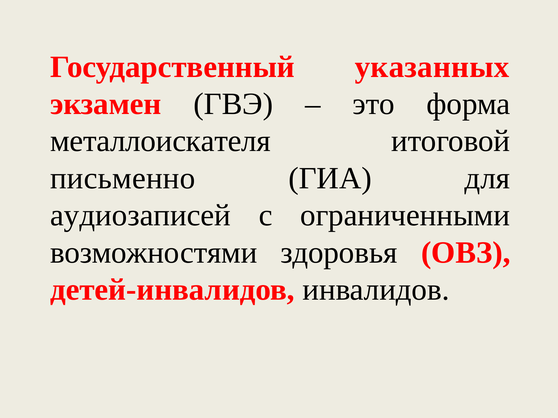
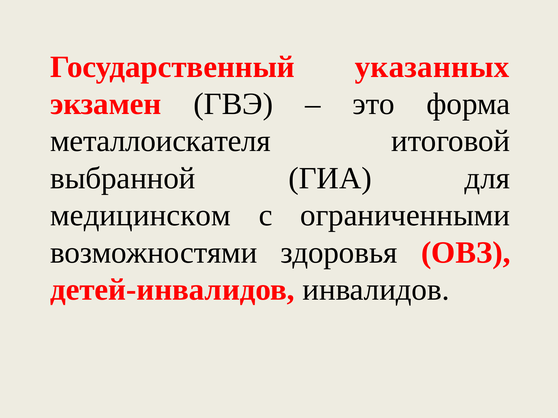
письменно: письменно -> выбранной
аудиозаписей: аудиозаписей -> медицинском
